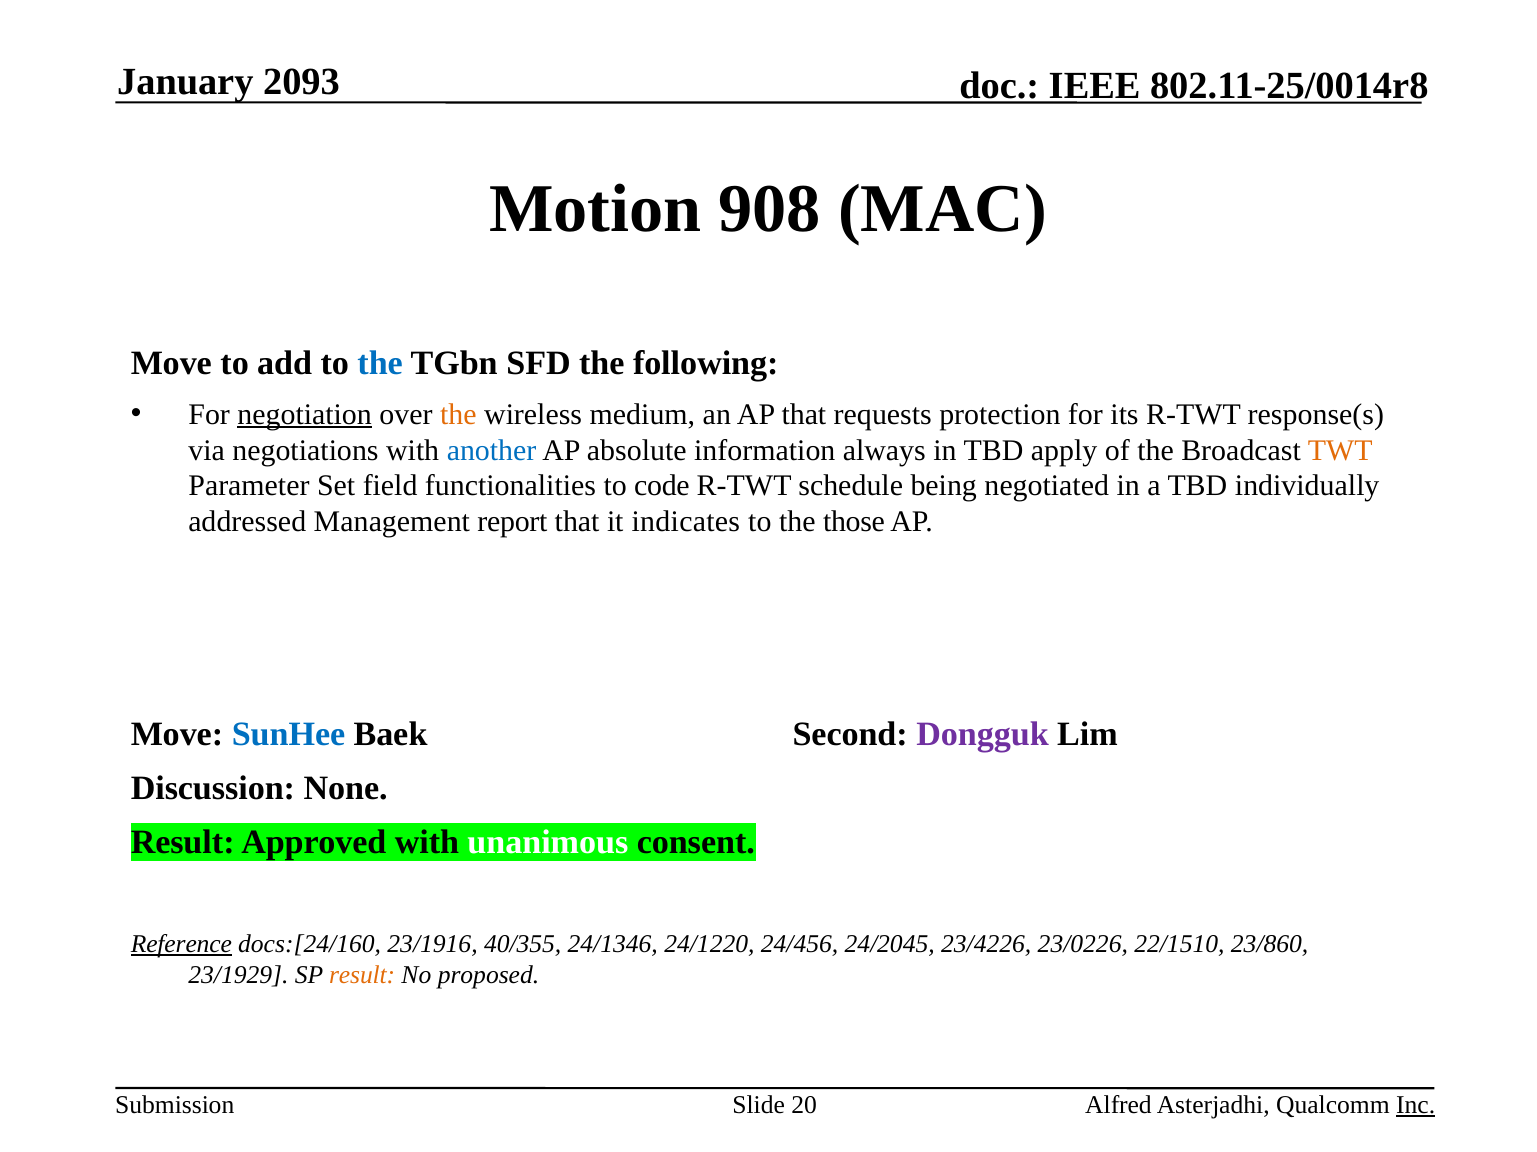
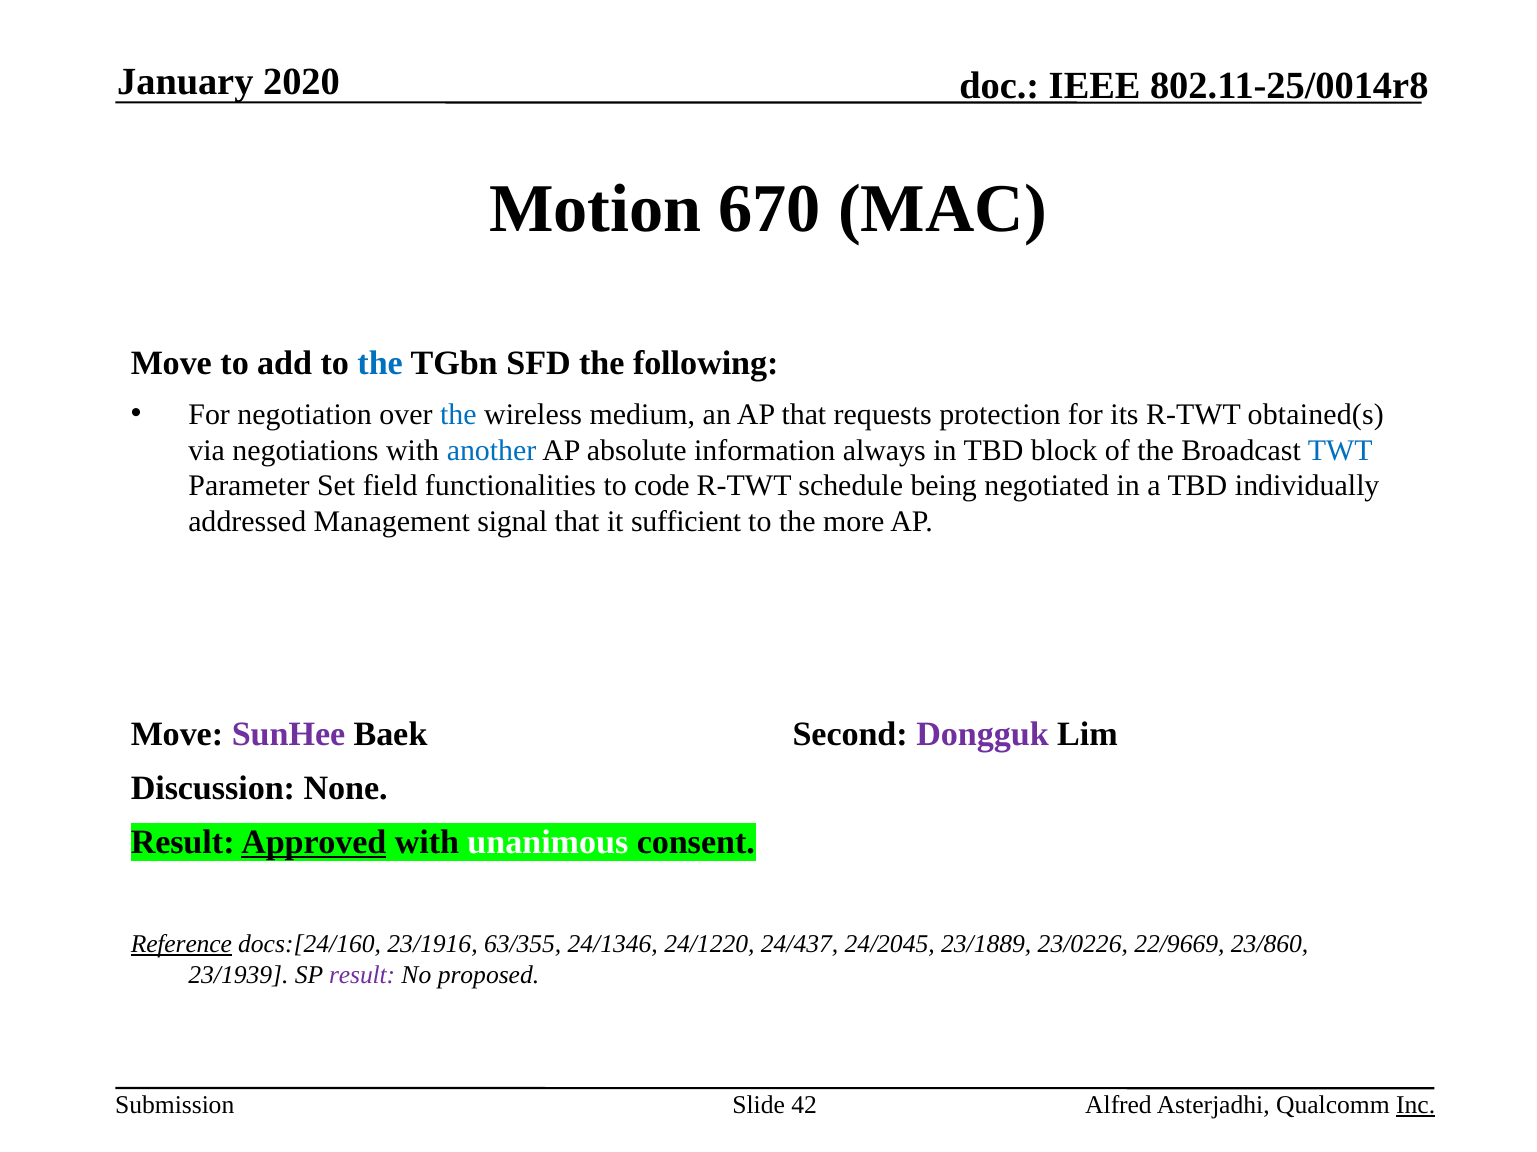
2093: 2093 -> 2020
908: 908 -> 670
negotiation underline: present -> none
the at (458, 415) colour: orange -> blue
response(s: response(s -> obtained(s
apply: apply -> block
TWT colour: orange -> blue
report: report -> signal
indicates: indicates -> sufficient
those: those -> more
SunHee colour: blue -> purple
Approved underline: none -> present
40/355: 40/355 -> 63/355
24/456: 24/456 -> 24/437
23/4226: 23/4226 -> 23/1889
22/1510: 22/1510 -> 22/9669
23/1929: 23/1929 -> 23/1939
result at (362, 975) colour: orange -> purple
20: 20 -> 42
